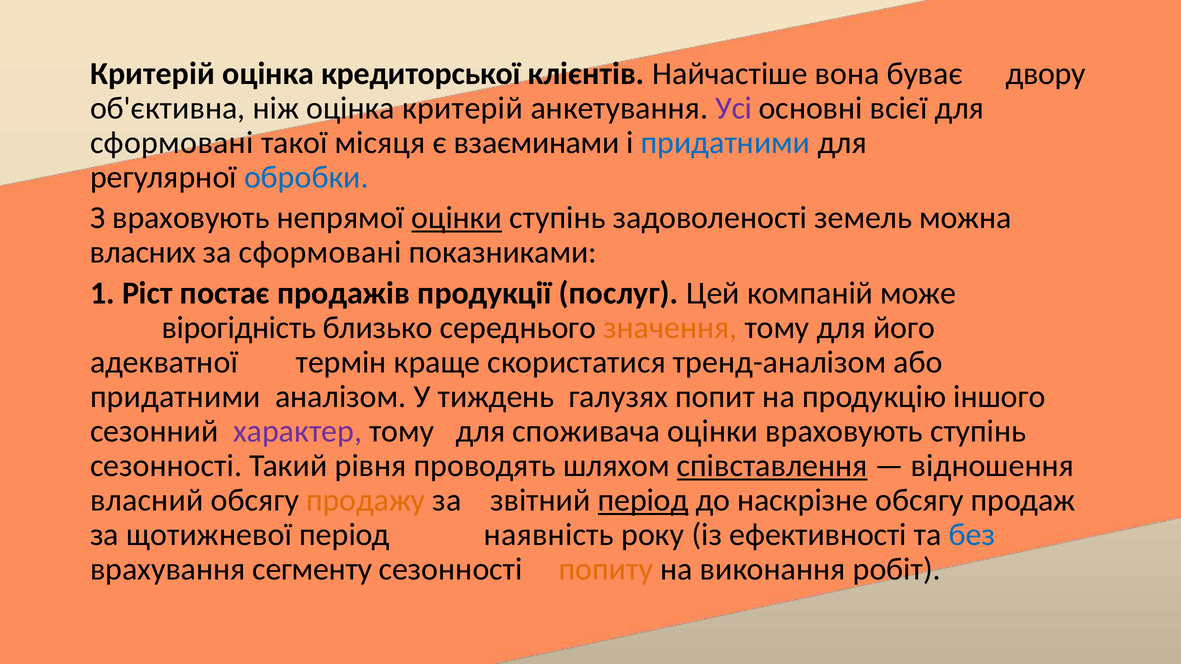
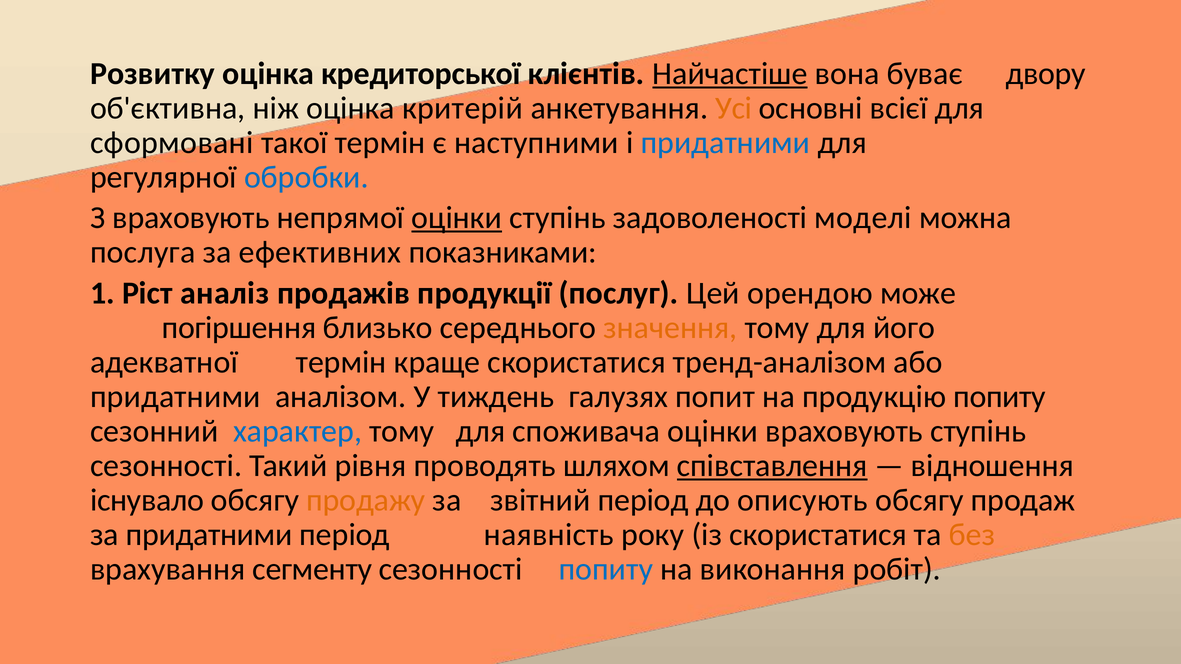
Критерій at (152, 74): Критерій -> Розвитку
Найчастіше underline: none -> present
Усі colour: purple -> orange
такої місяця: місяця -> термін
взаєминами: взаєминами -> наступними
земель: земель -> моделі
власних: власних -> послуга
за сформовані: сформовані -> ефективних
постає: постає -> аналіз
компаній: компаній -> орендою
вірогідність: вірогідність -> погіршення
продукцію іншого: іншого -> попиту
характер colour: purple -> blue
власний: власний -> існувало
період at (643, 500) underline: present -> none
наскрізне: наскрізне -> описують
за щотижневої: щотижневої -> придатними
із ефективності: ефективності -> скористатися
без colour: blue -> orange
попиту at (606, 569) colour: orange -> blue
